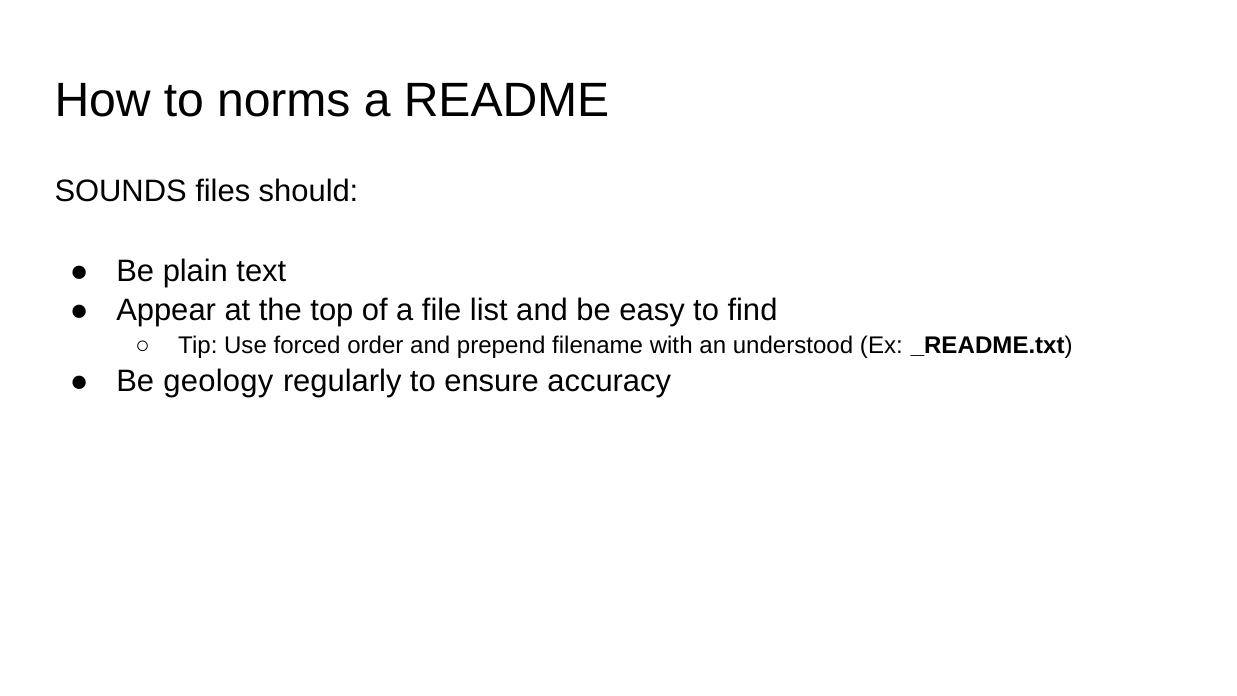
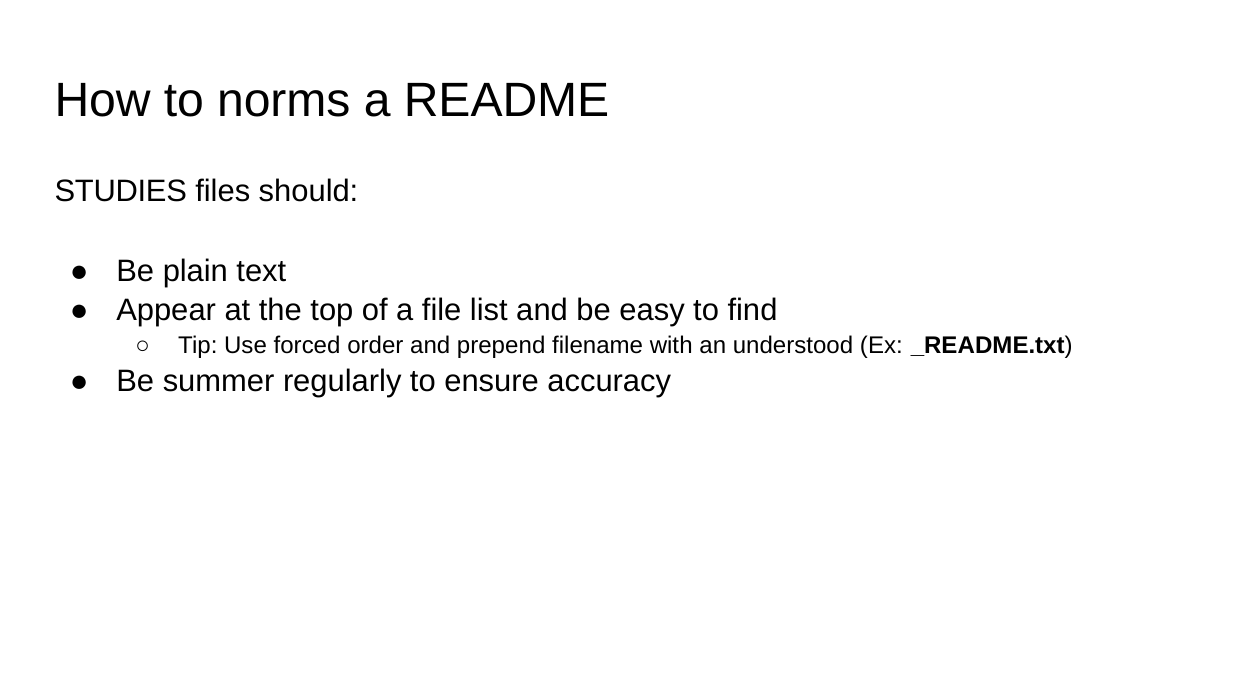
SOUNDS: SOUNDS -> STUDIES
geology: geology -> summer
